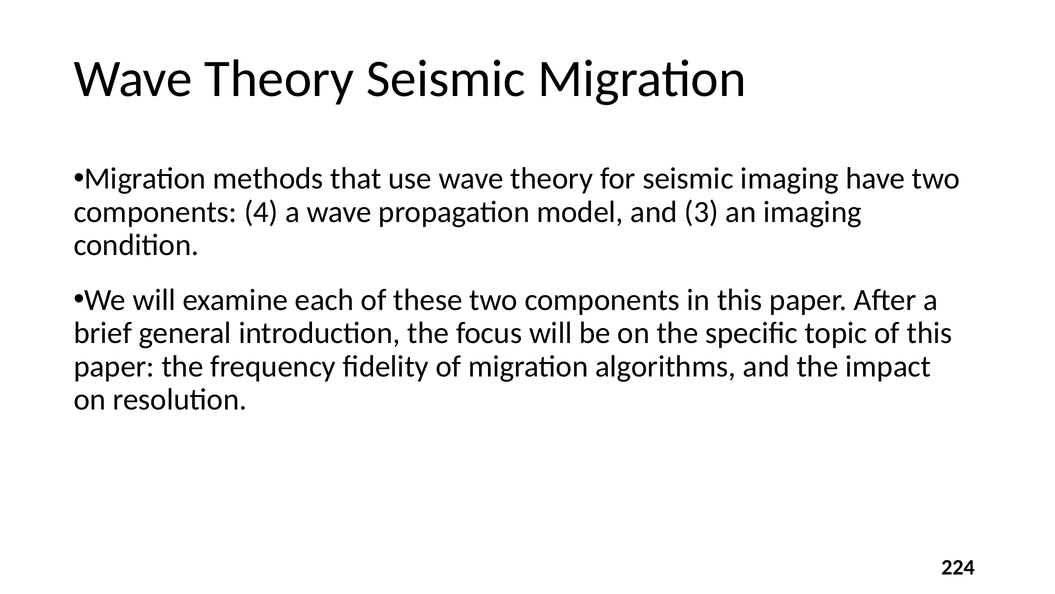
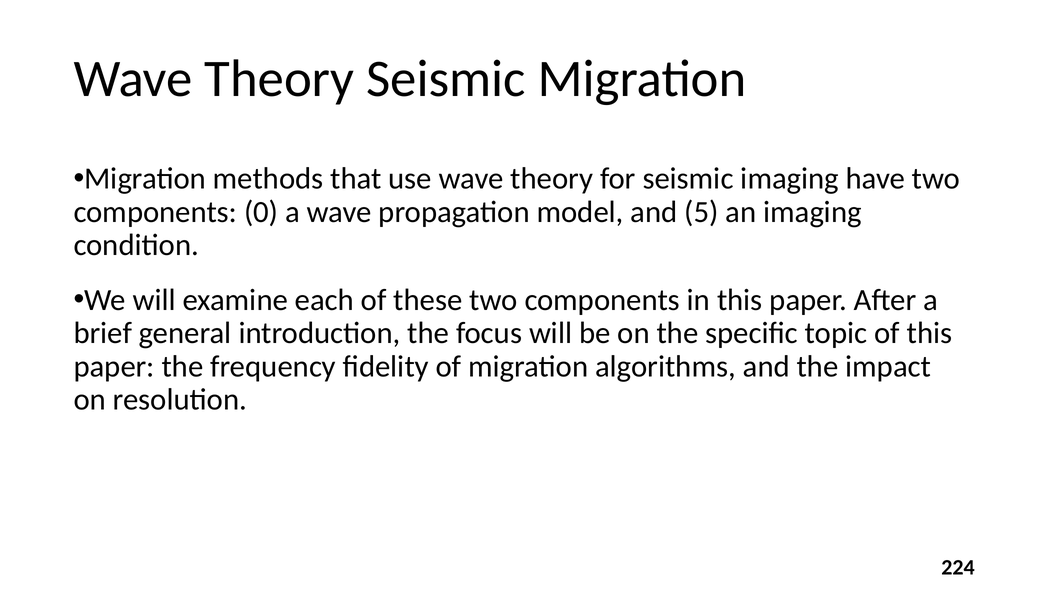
4: 4 -> 0
3: 3 -> 5
